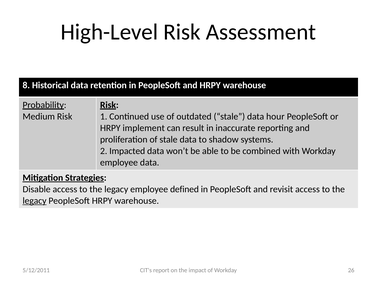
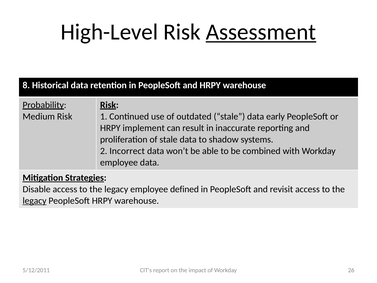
Assessment underline: none -> present
hour: hour -> early
Impacted: Impacted -> Incorrect
